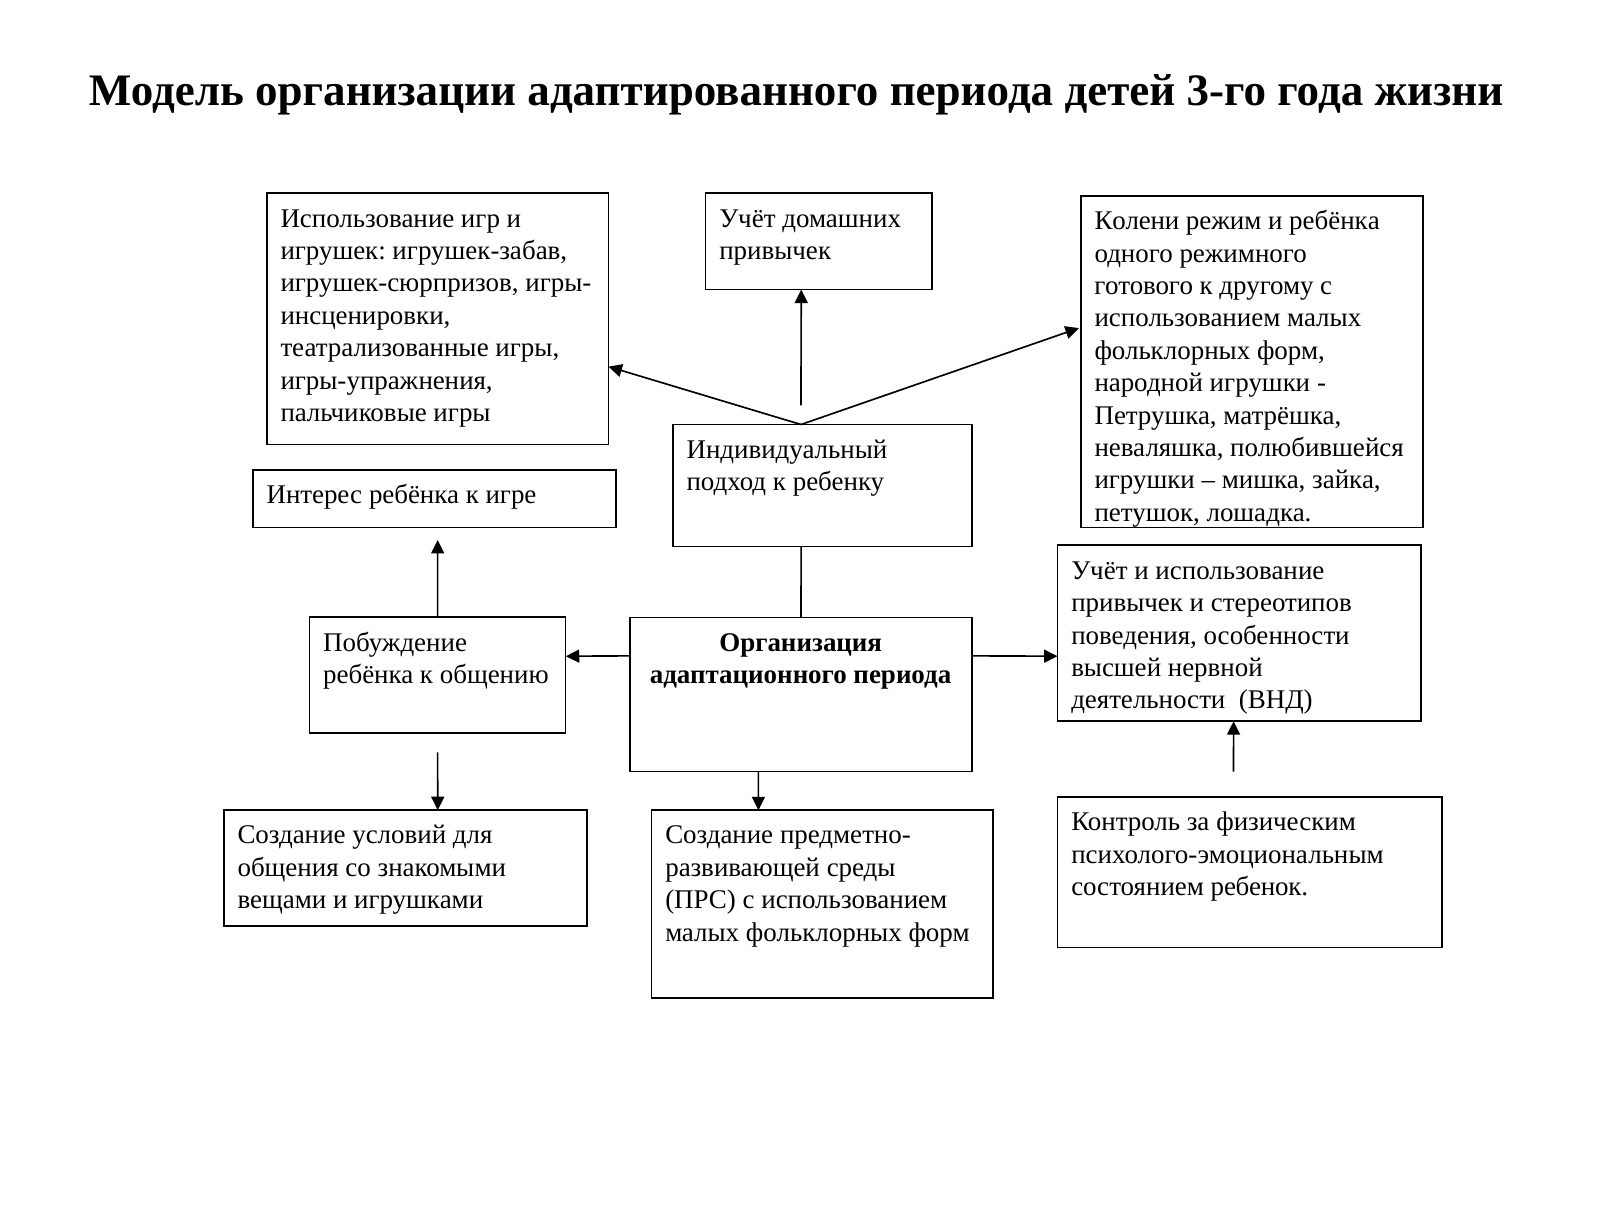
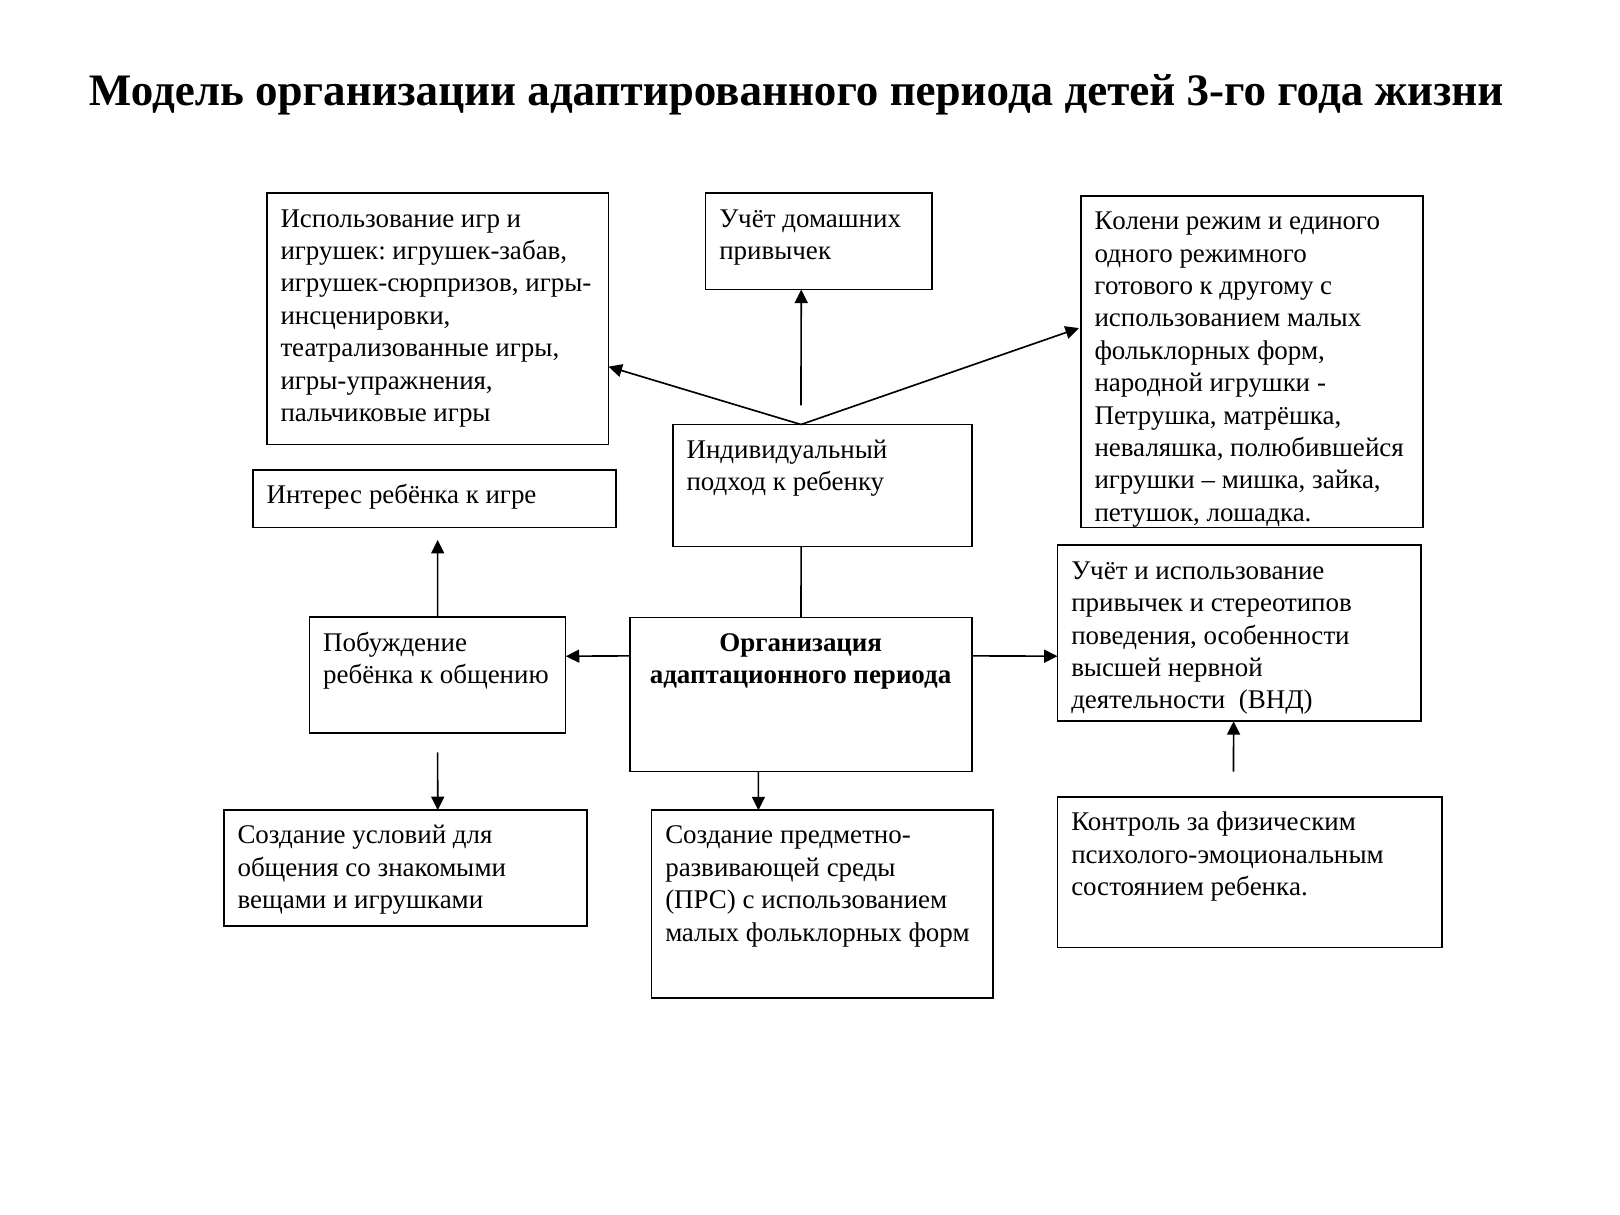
и ребёнка: ребёнка -> единого
ребенок: ребенок -> ребенка
